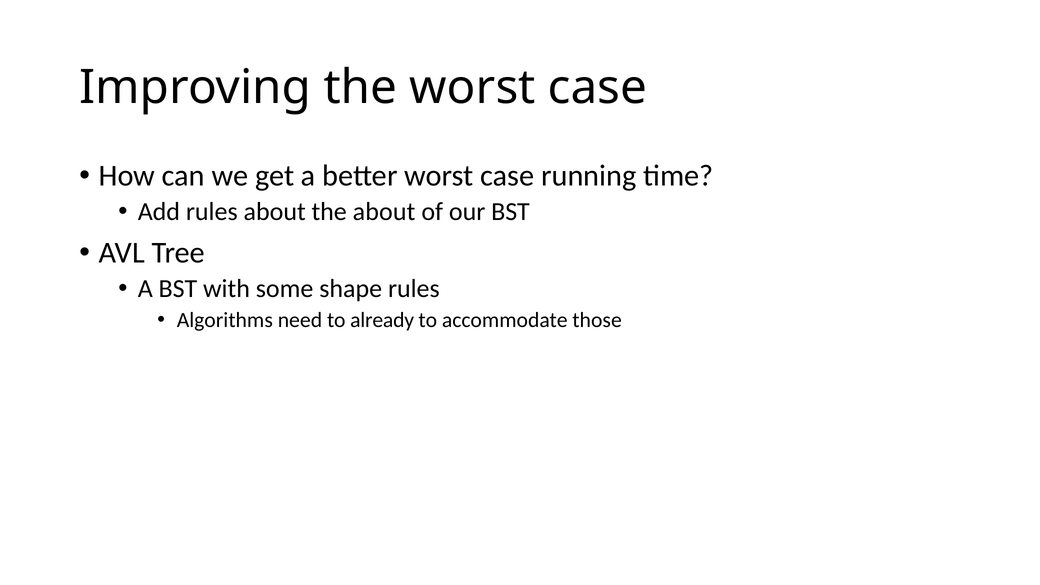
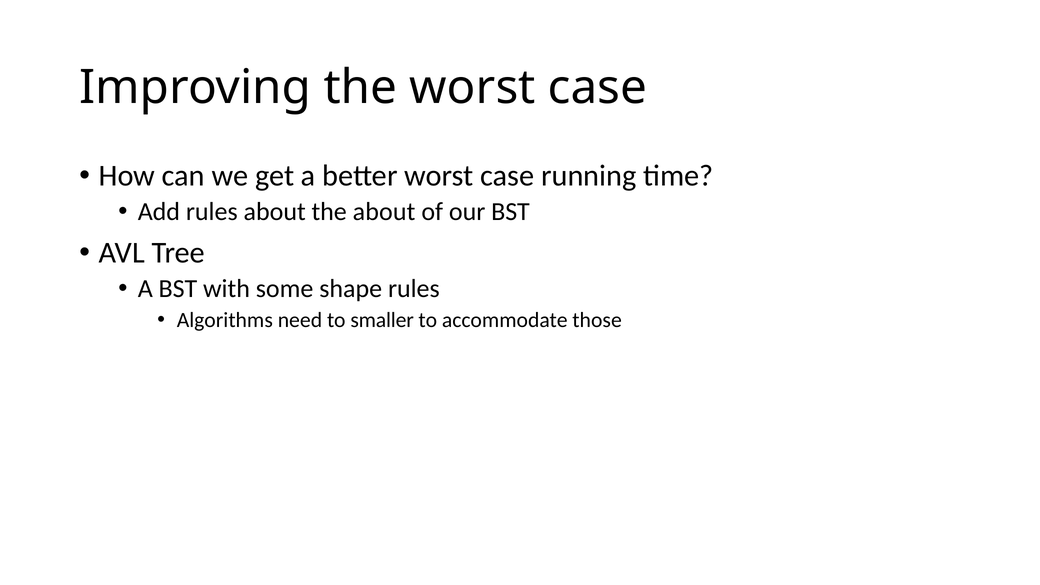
already: already -> smaller
